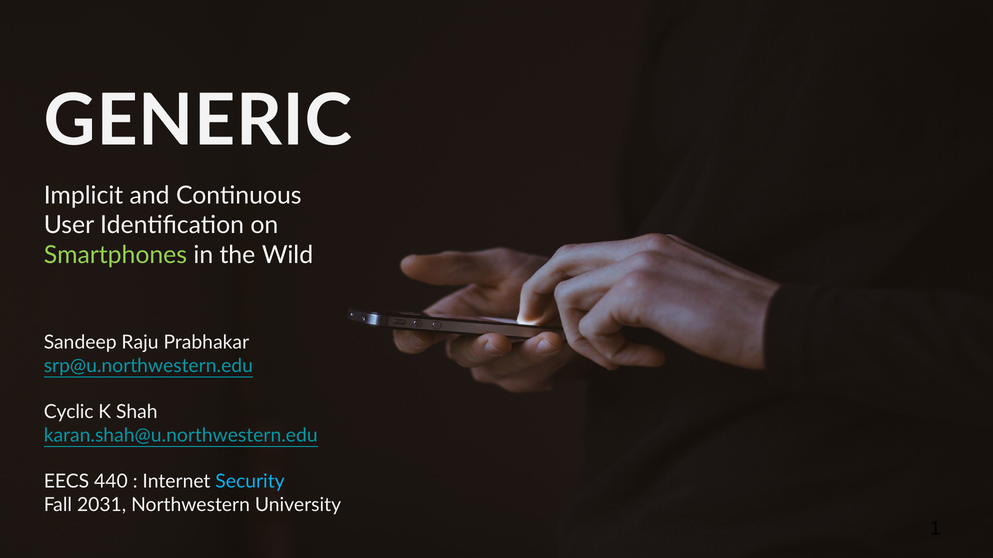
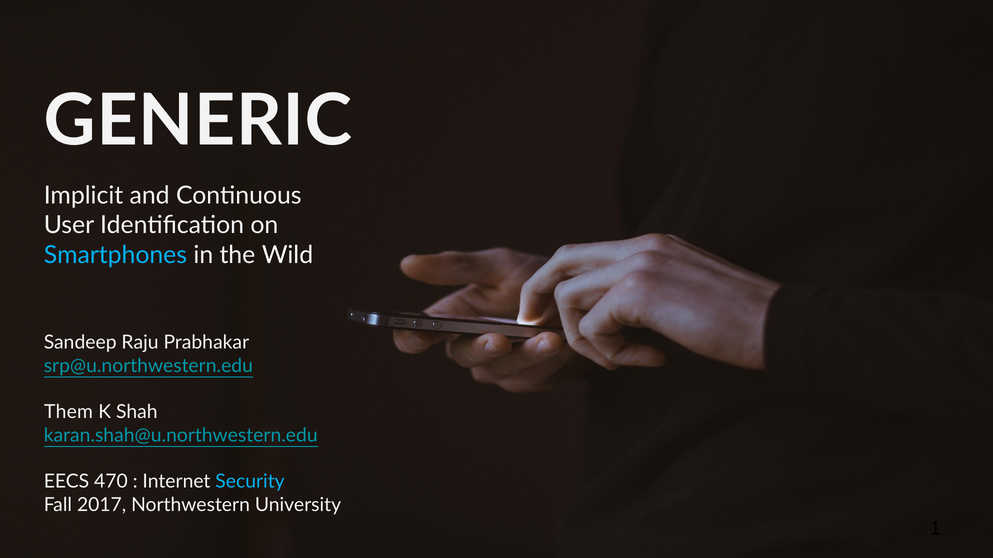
Smartphones colour: light green -> light blue
Cyclic: Cyclic -> Them
440: 440 -> 470
2031: 2031 -> 2017
